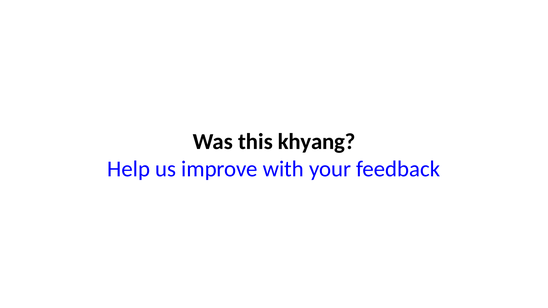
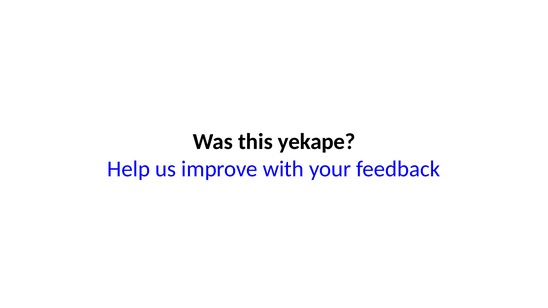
khyang: khyang -> yekape
